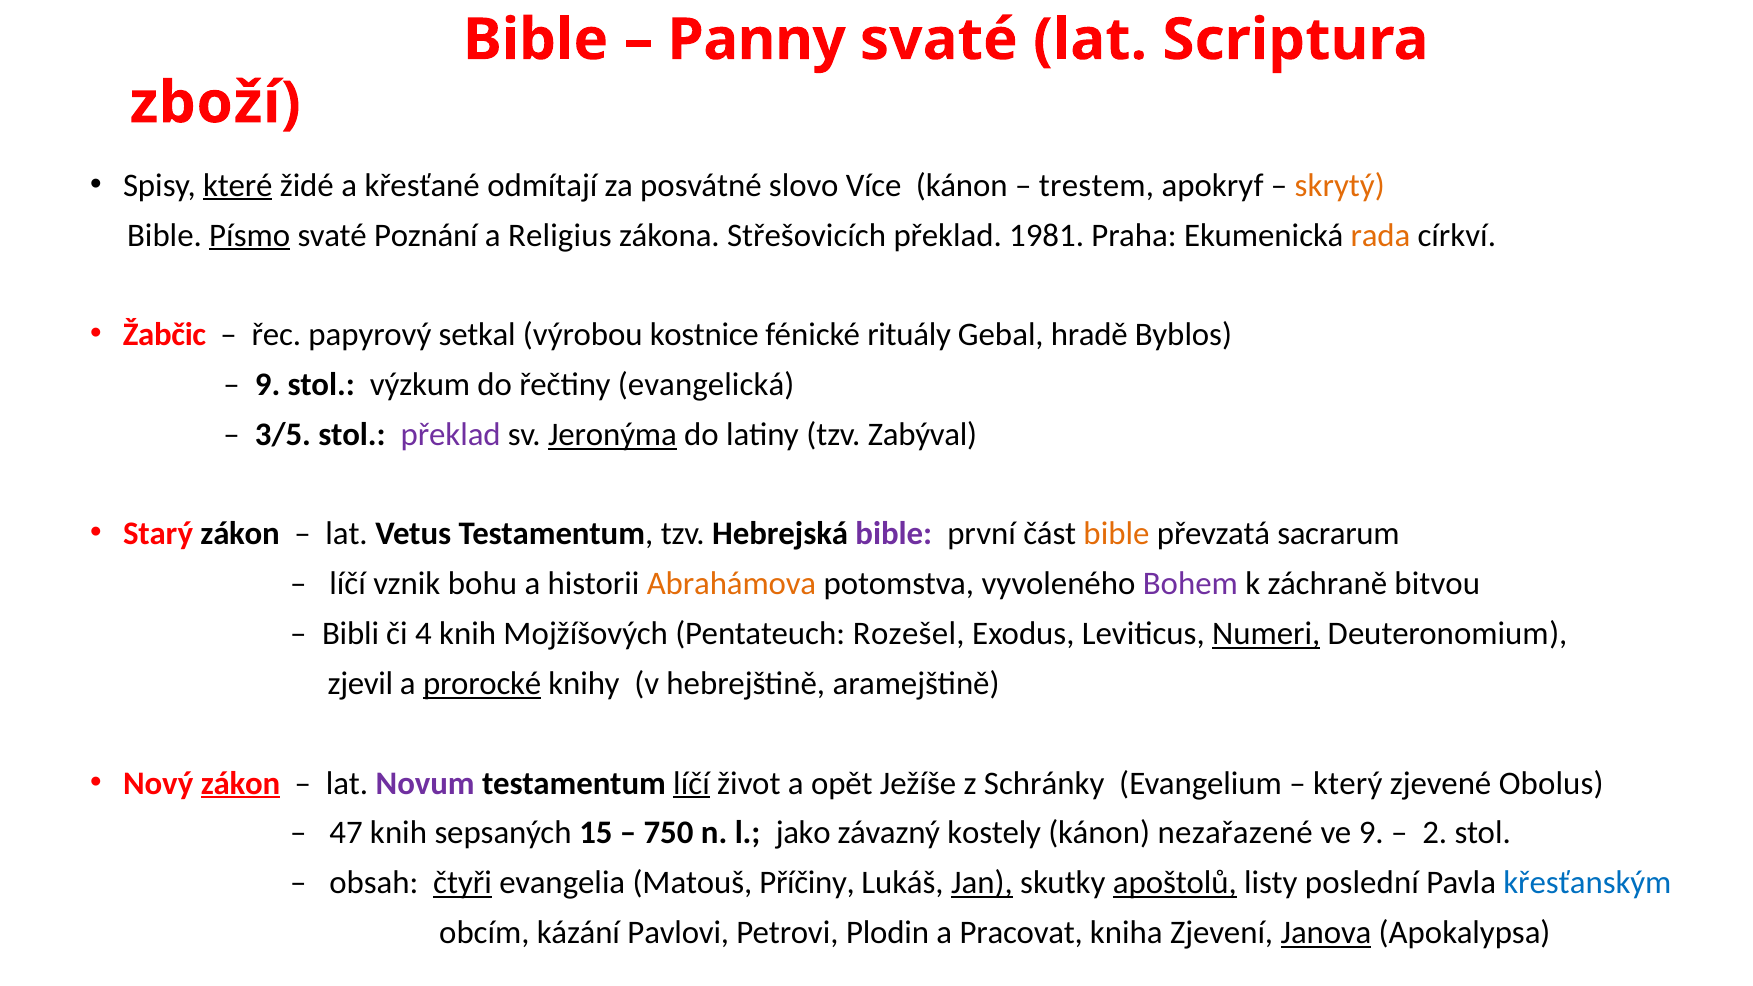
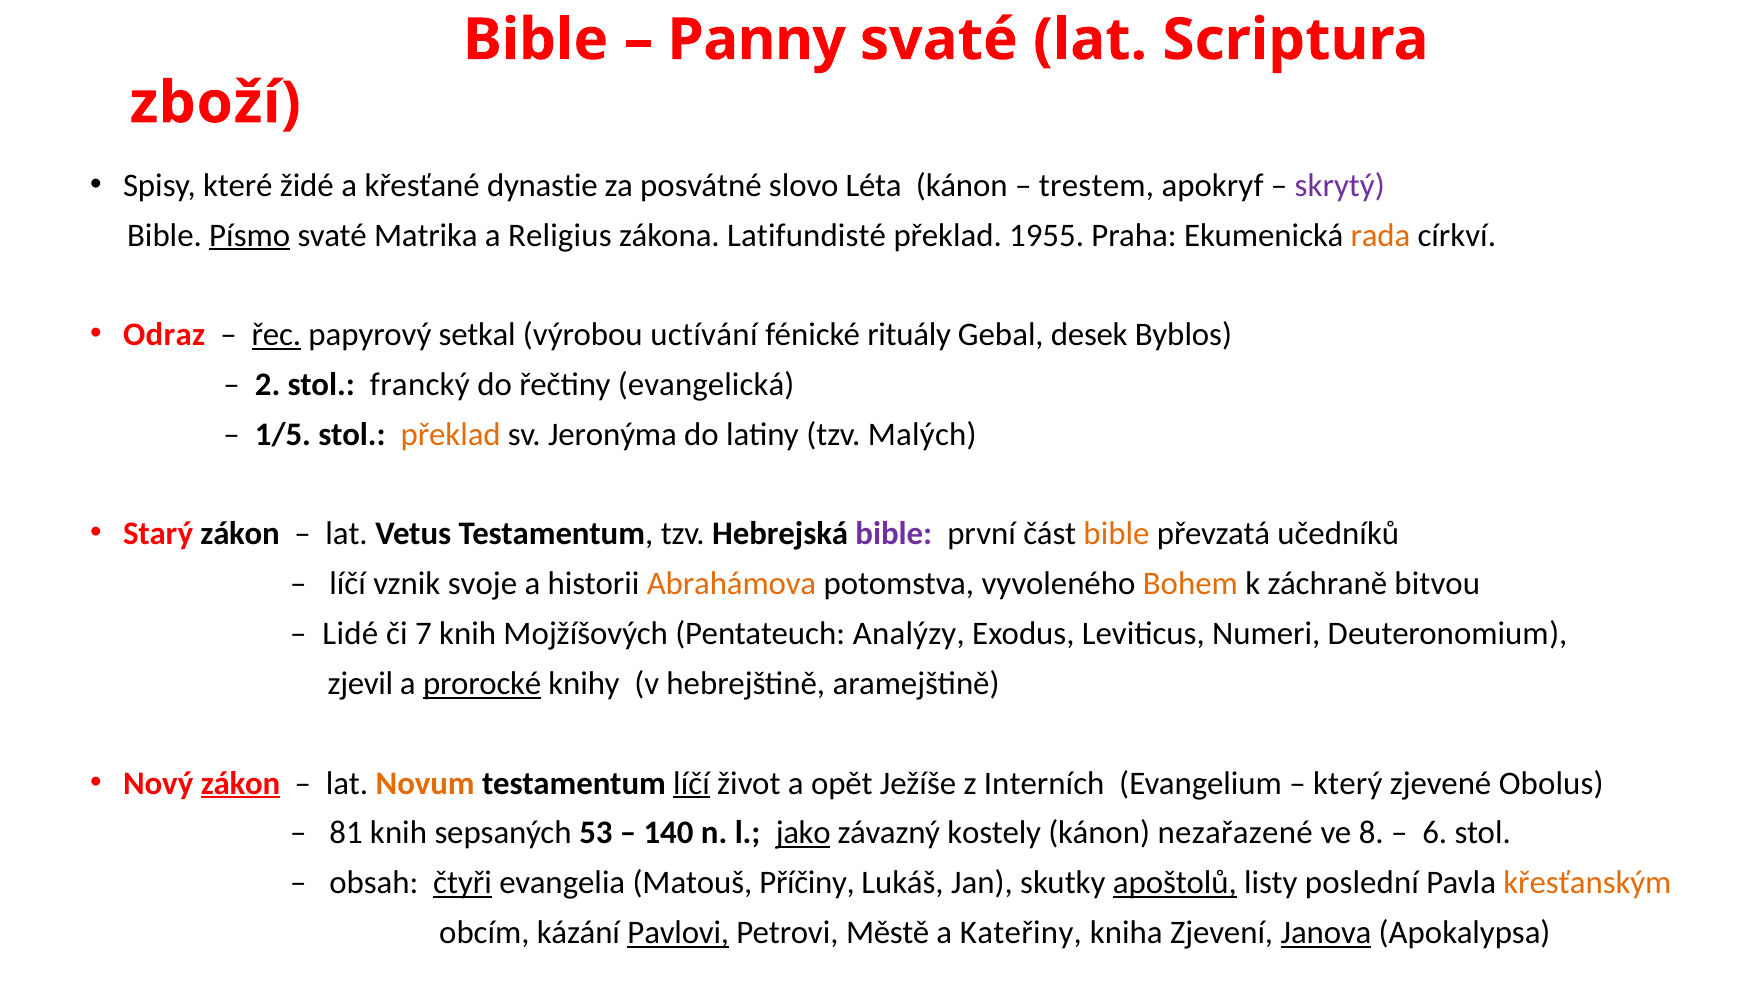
které underline: present -> none
odmítají: odmítají -> dynastie
Více: Více -> Léta
skrytý colour: orange -> purple
Poznání: Poznání -> Matrika
Střešovicích: Střešovicích -> Latifundisté
1981: 1981 -> 1955
Žabčic: Žabčic -> Odraz
řec underline: none -> present
kostnice: kostnice -> uctívání
hradě: hradě -> desek
9 at (268, 385): 9 -> 2
výzkum: výzkum -> francký
3/5: 3/5 -> 1/5
překlad at (451, 435) colour: purple -> orange
Jeronýma underline: present -> none
Zabýval: Zabýval -> Malých
sacrarum: sacrarum -> učedníků
bohu: bohu -> svoje
Bohem colour: purple -> orange
Bibli: Bibli -> Lidé
4: 4 -> 7
Rozešel: Rozešel -> Analýzy
Numeri underline: present -> none
Novum colour: purple -> orange
Schránky: Schránky -> Interních
47: 47 -> 81
15: 15 -> 53
750: 750 -> 140
jako underline: none -> present
ve 9: 9 -> 8
2: 2 -> 6
Jan underline: present -> none
křesťanským colour: blue -> orange
Pavlovi underline: none -> present
Plodin: Plodin -> Městě
Pracovat: Pracovat -> Kateřiny
